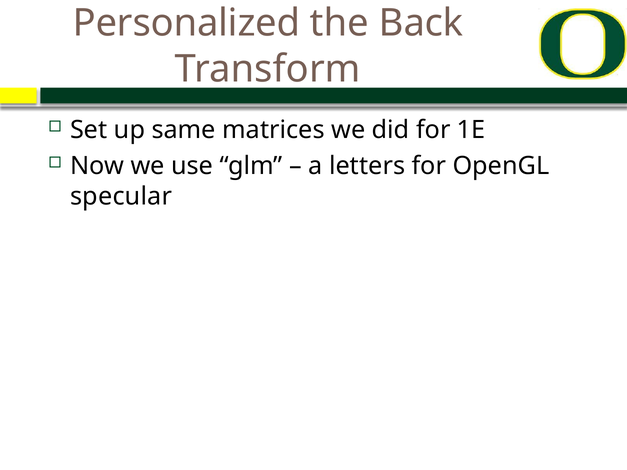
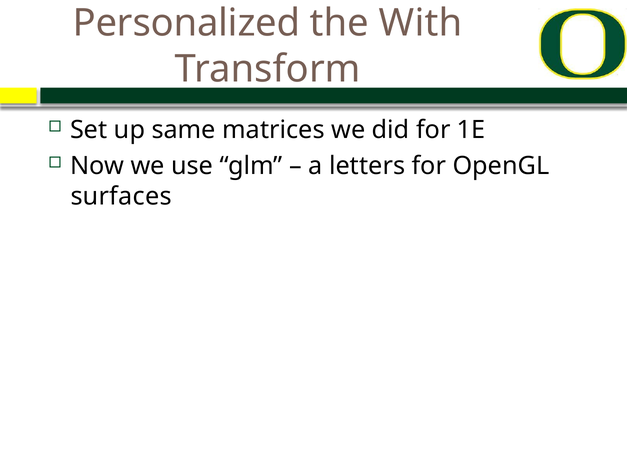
Back: Back -> With
specular: specular -> surfaces
